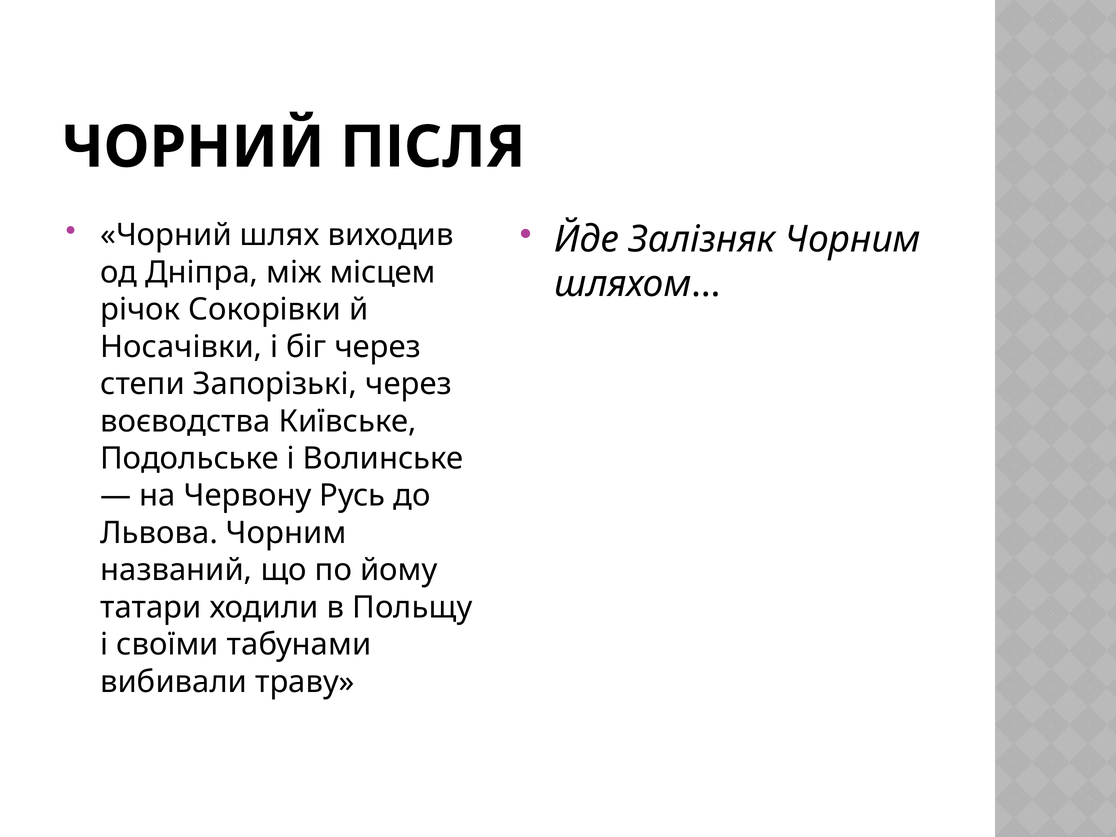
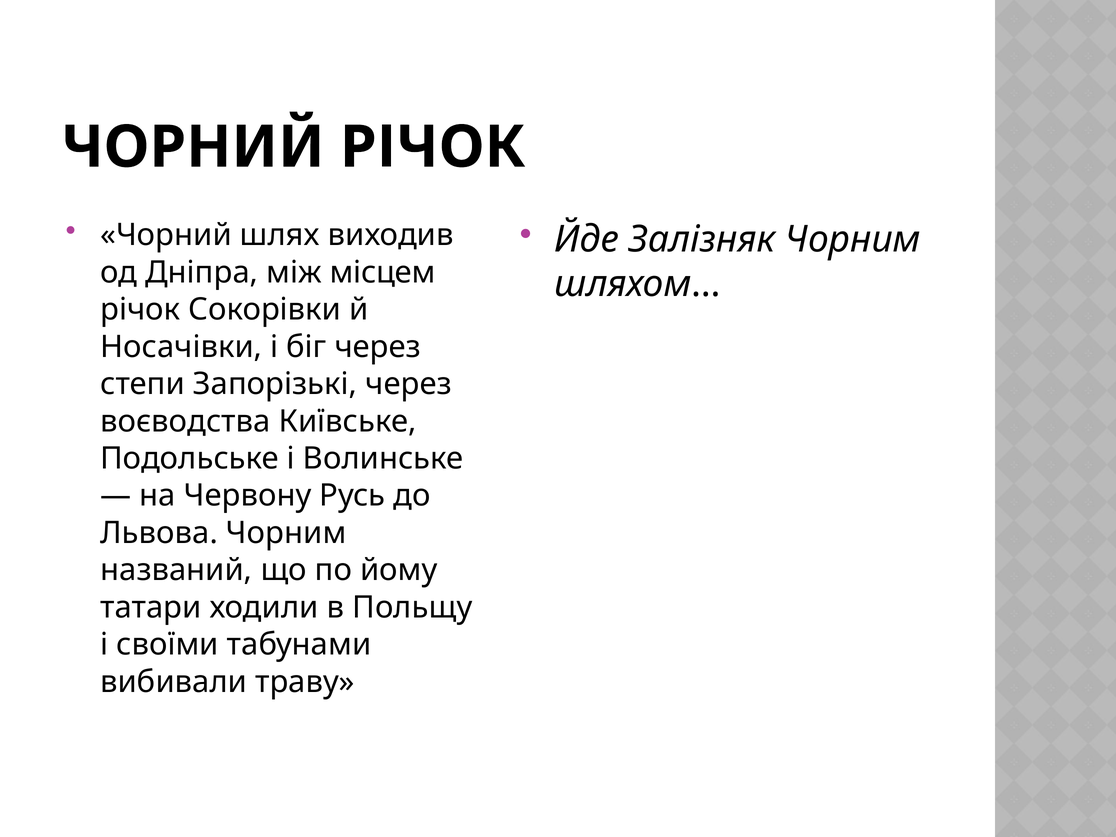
ЧОРНИЙ ПІСЛЯ: ПІСЛЯ -> РІЧОК
